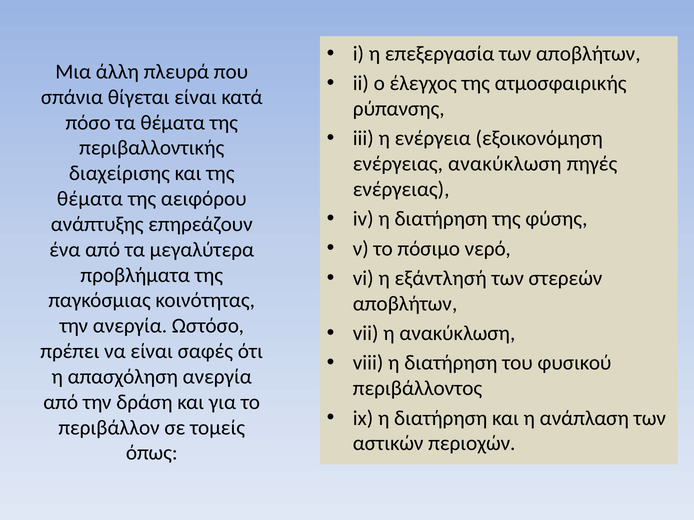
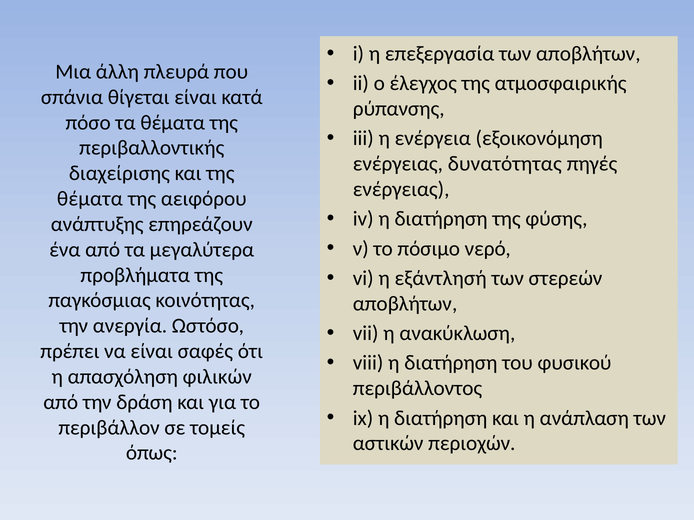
ενέργειας ανακύκλωση: ανακύκλωση -> δυνατότητας
απασχόληση ανεργία: ανεργία -> φιλικών
